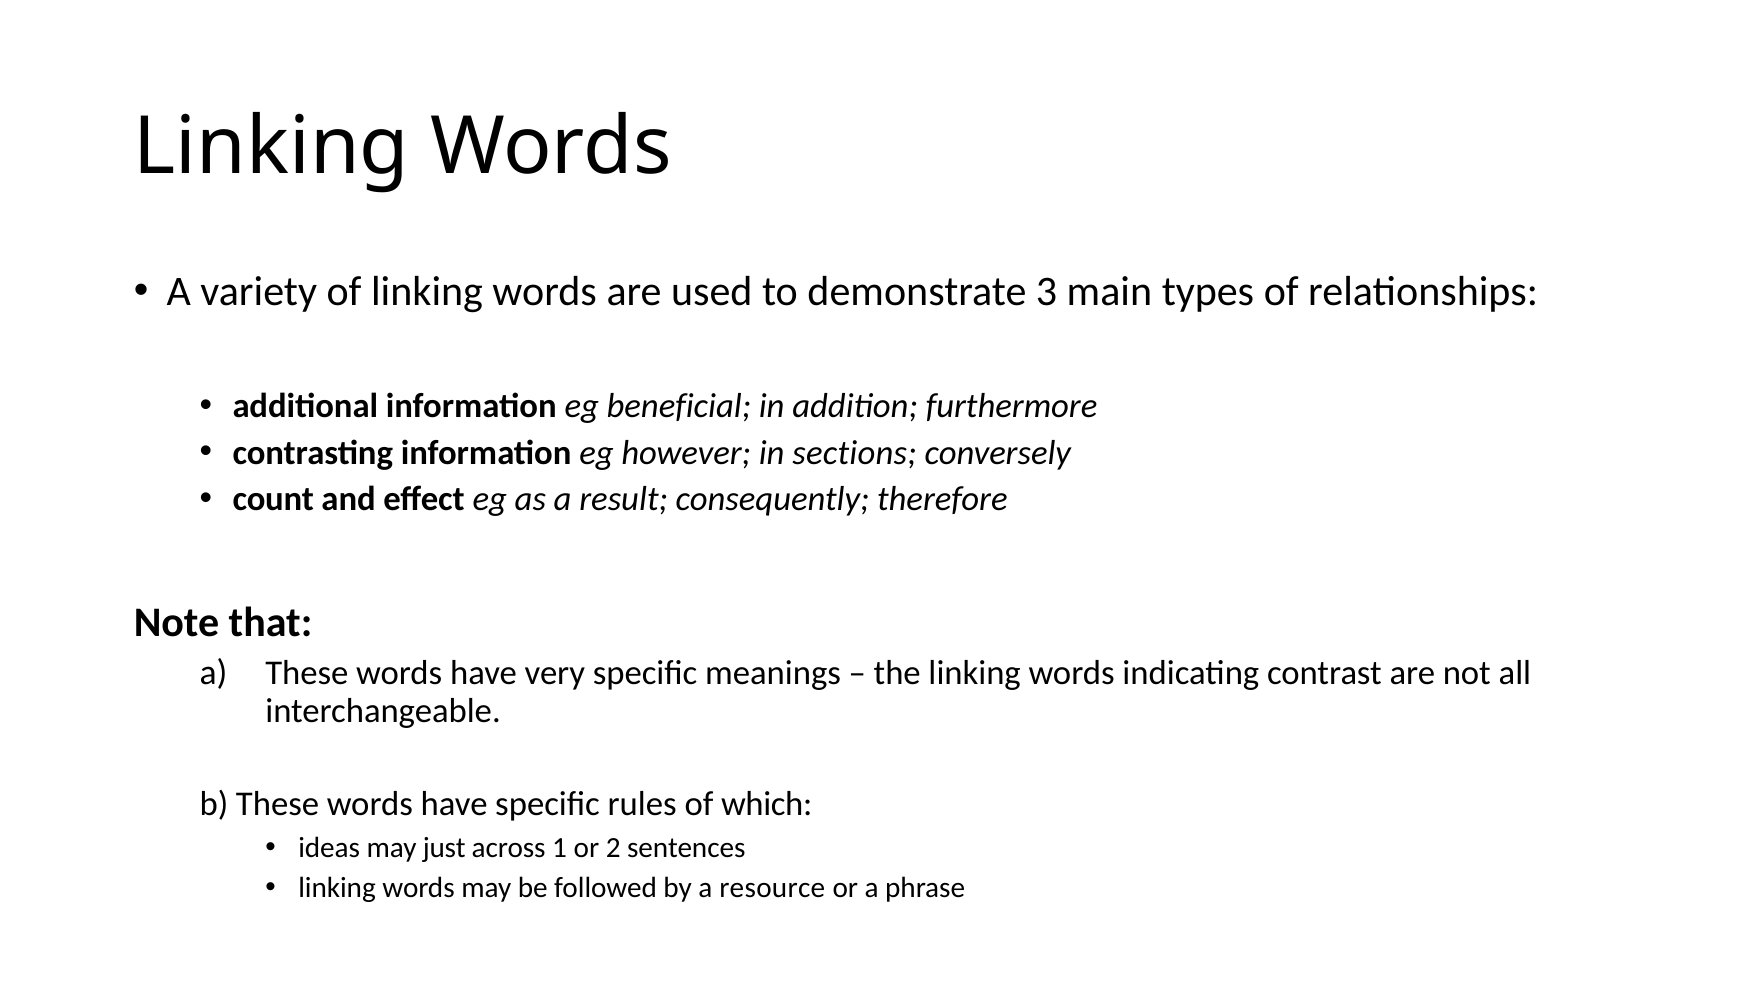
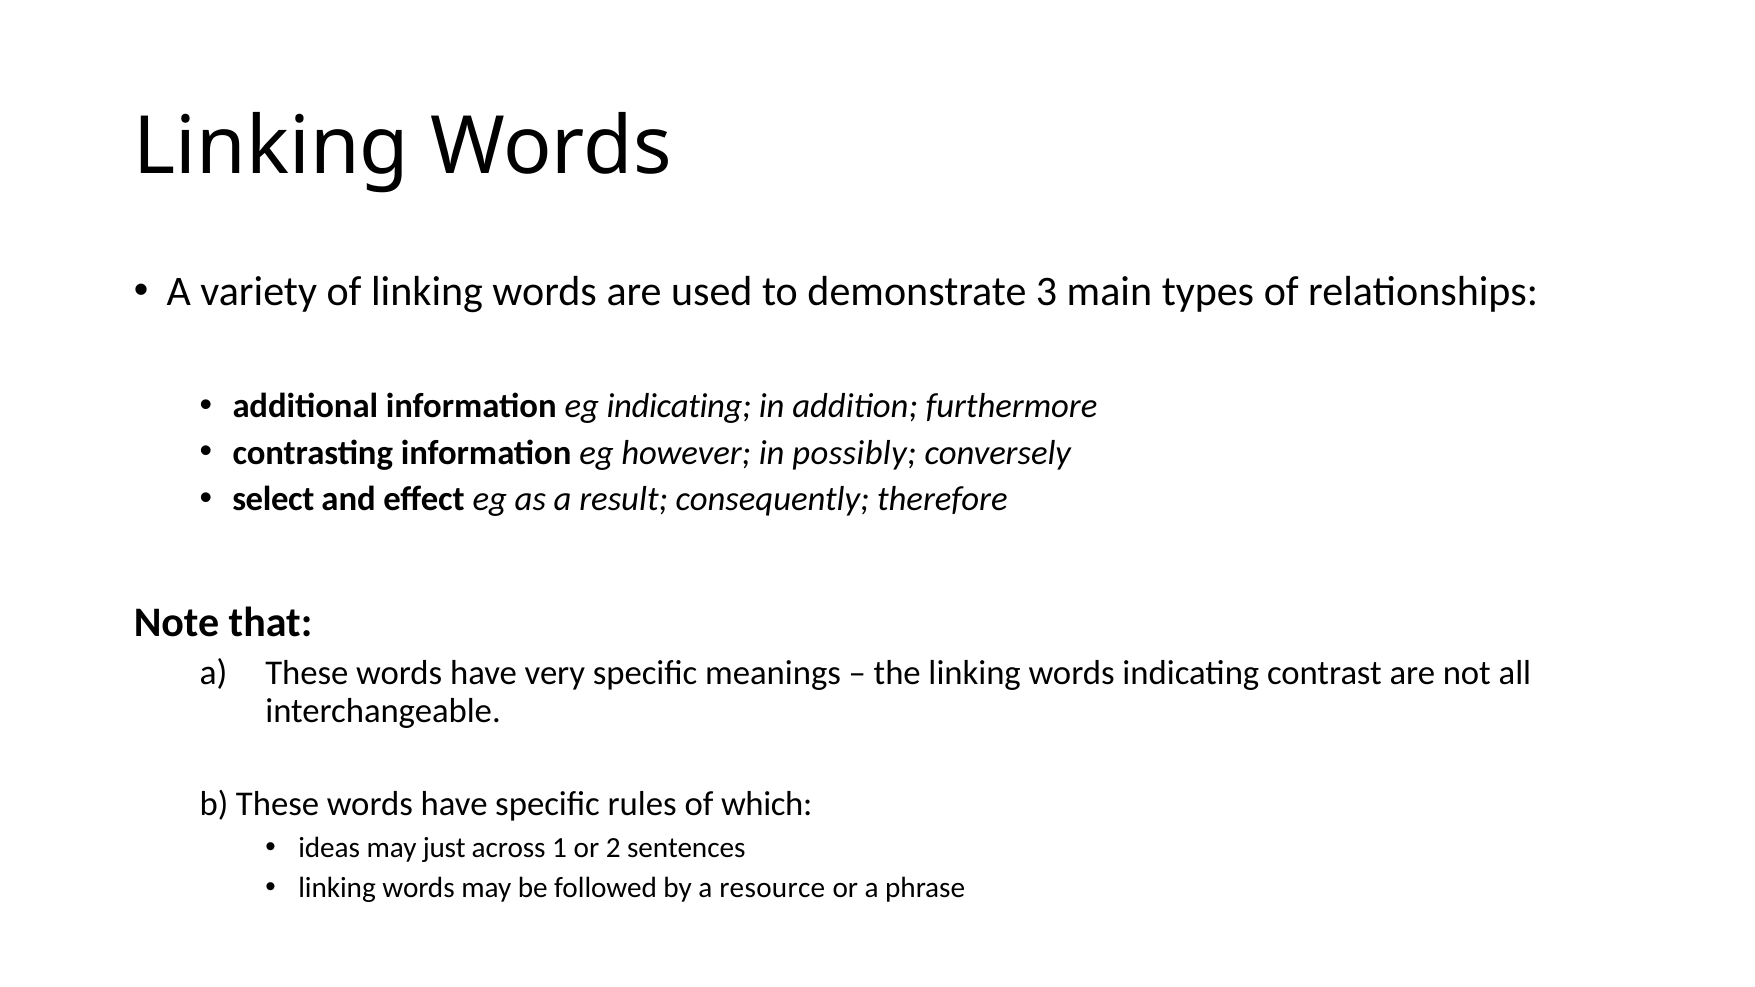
eg beneficial: beneficial -> indicating
sections: sections -> possibly
count: count -> select
